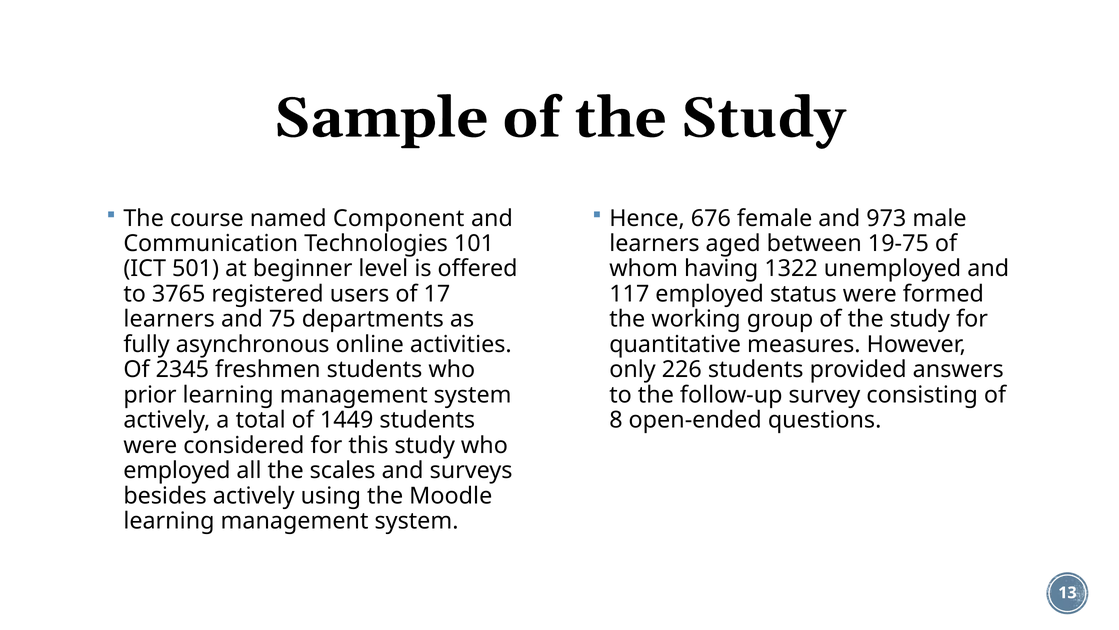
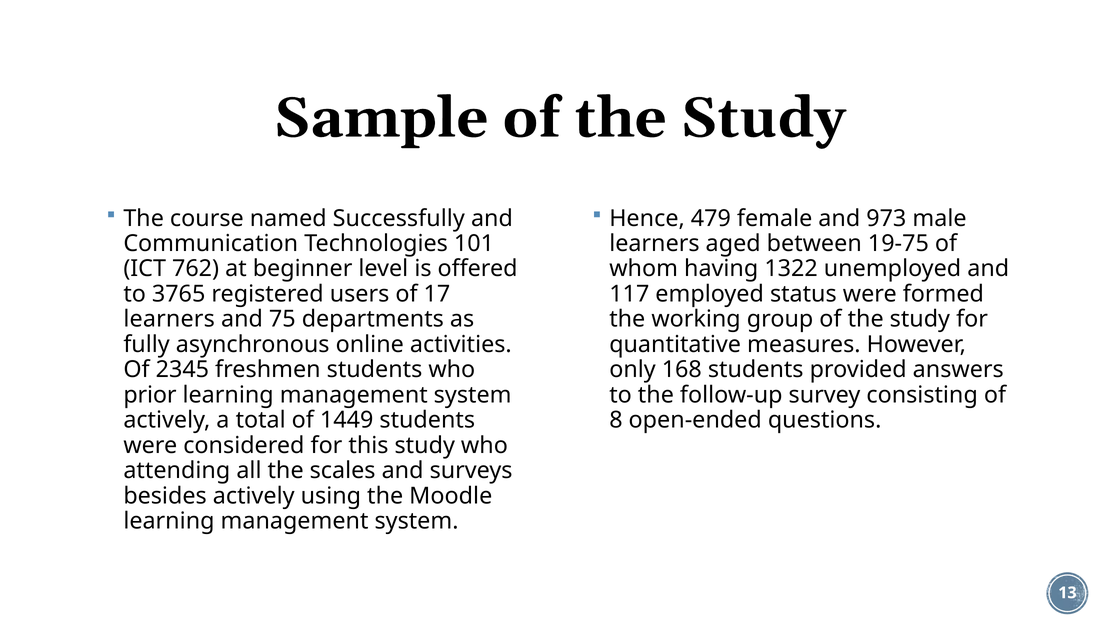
Component: Component -> Successfully
676: 676 -> 479
501: 501 -> 762
226: 226 -> 168
employed at (177, 470): employed -> attending
